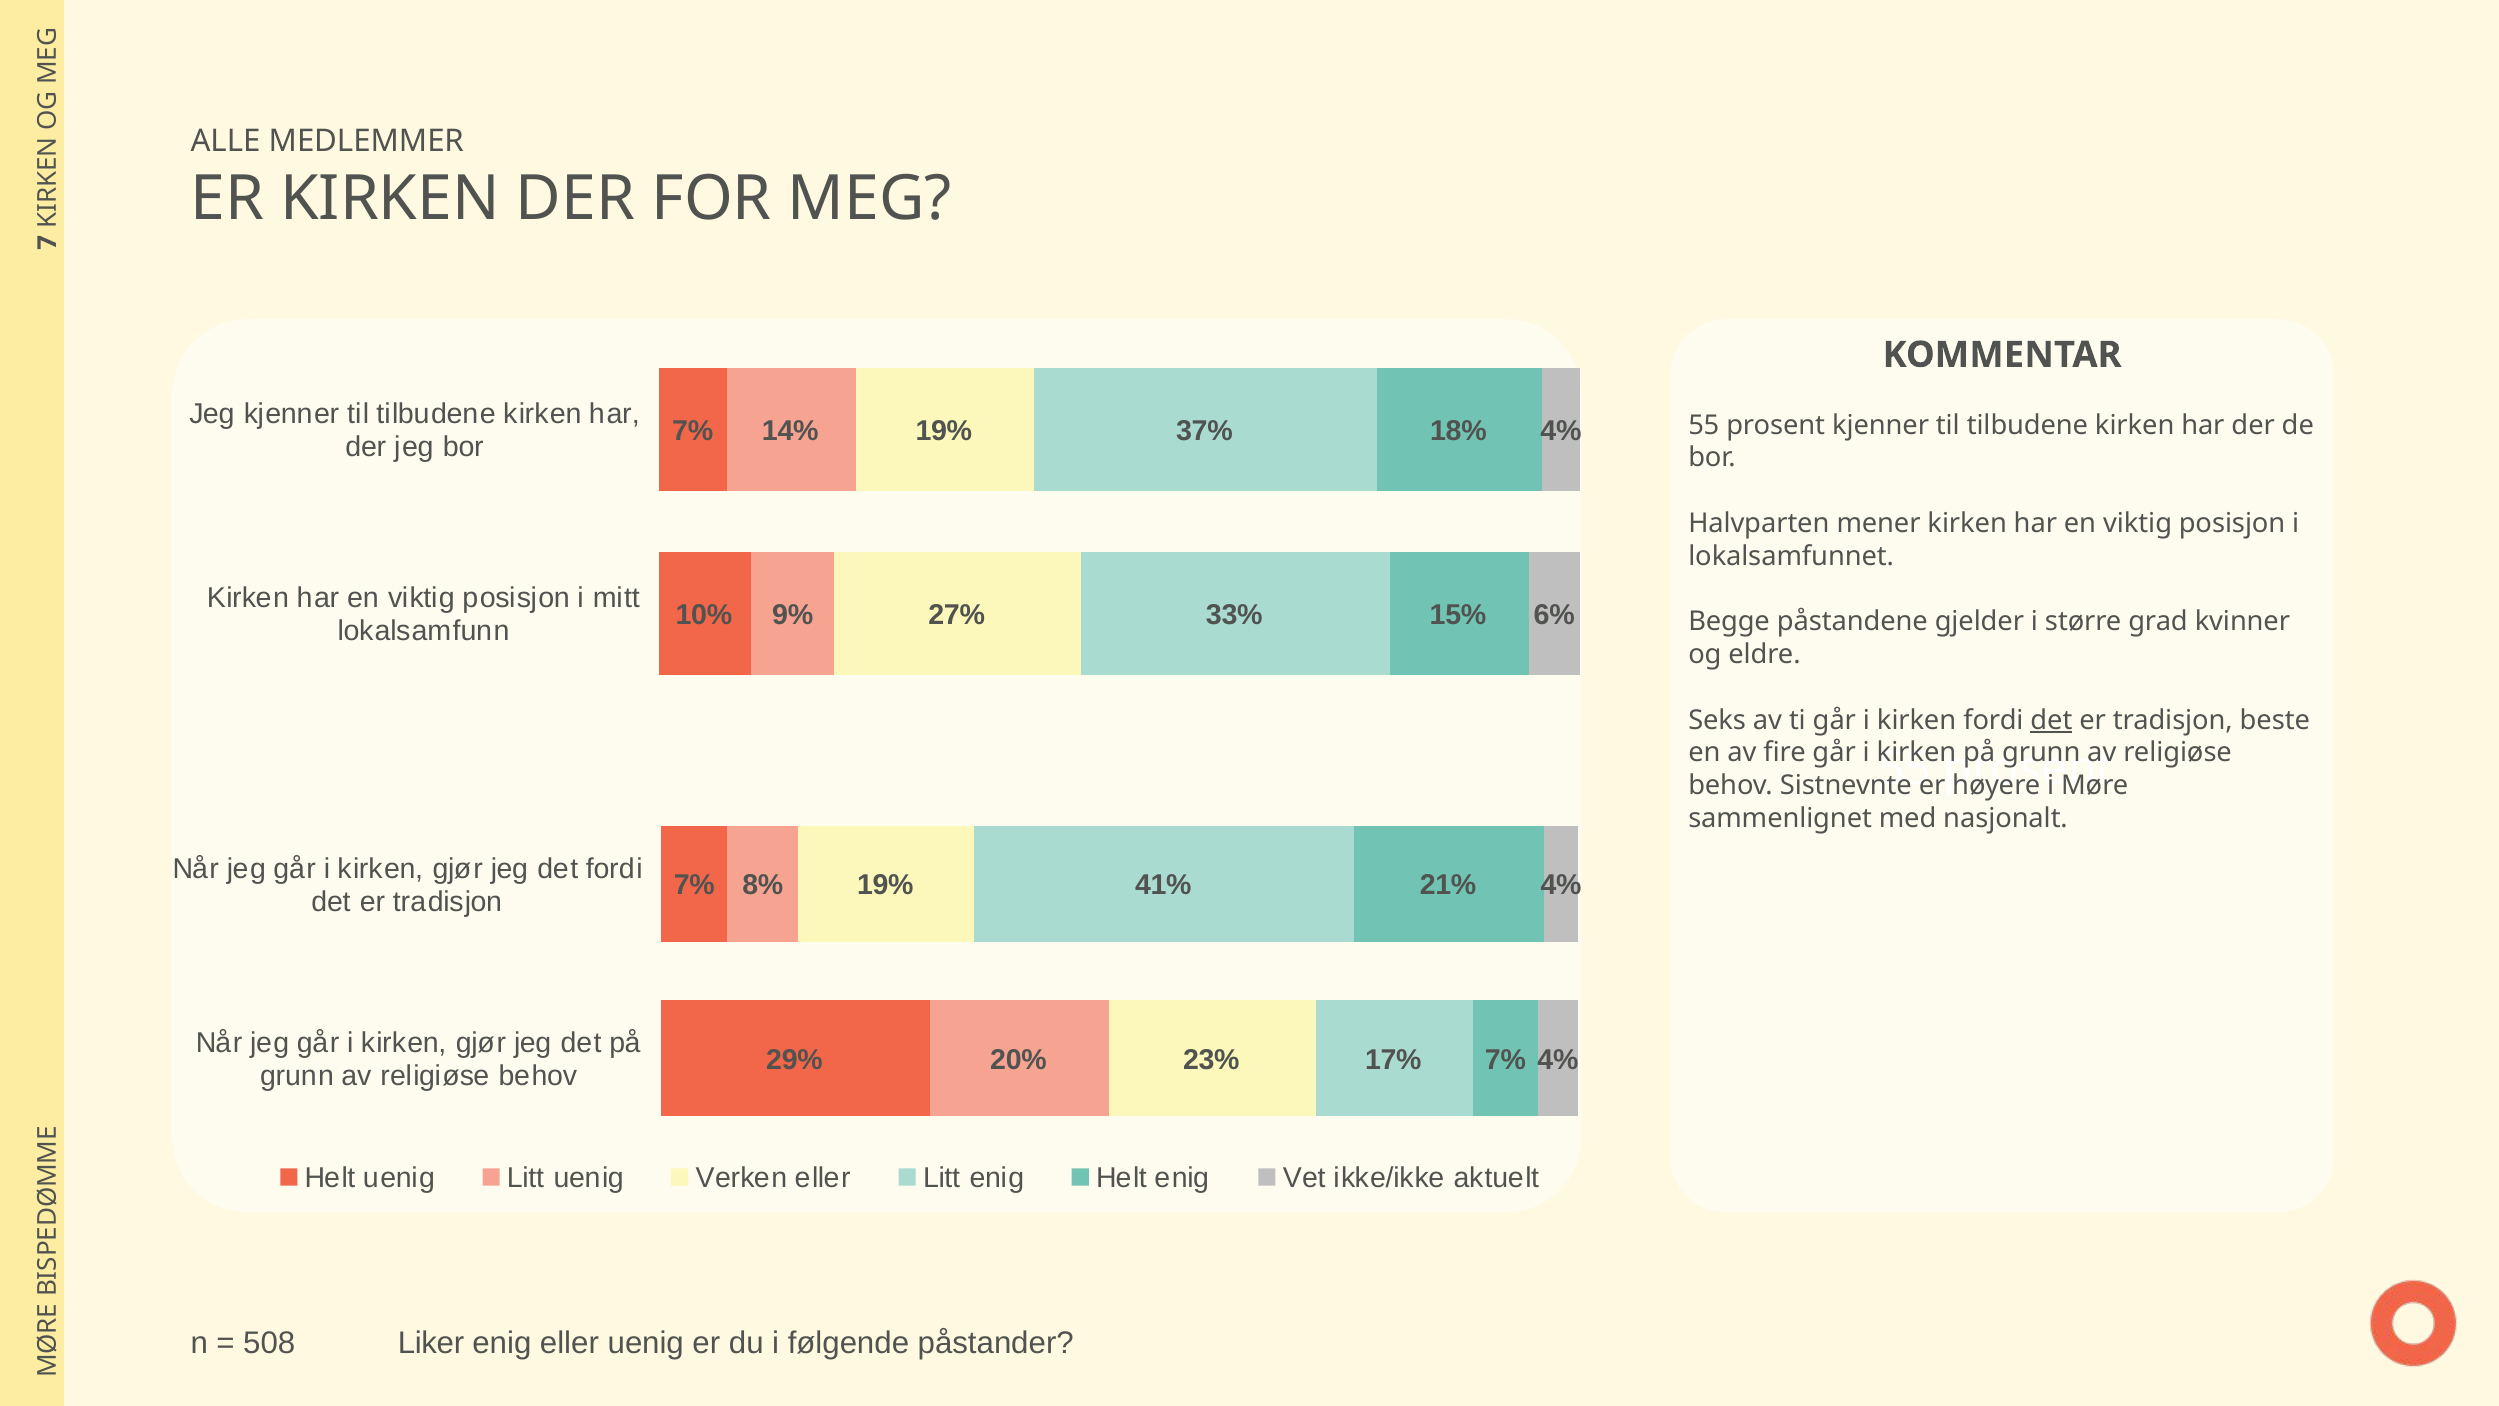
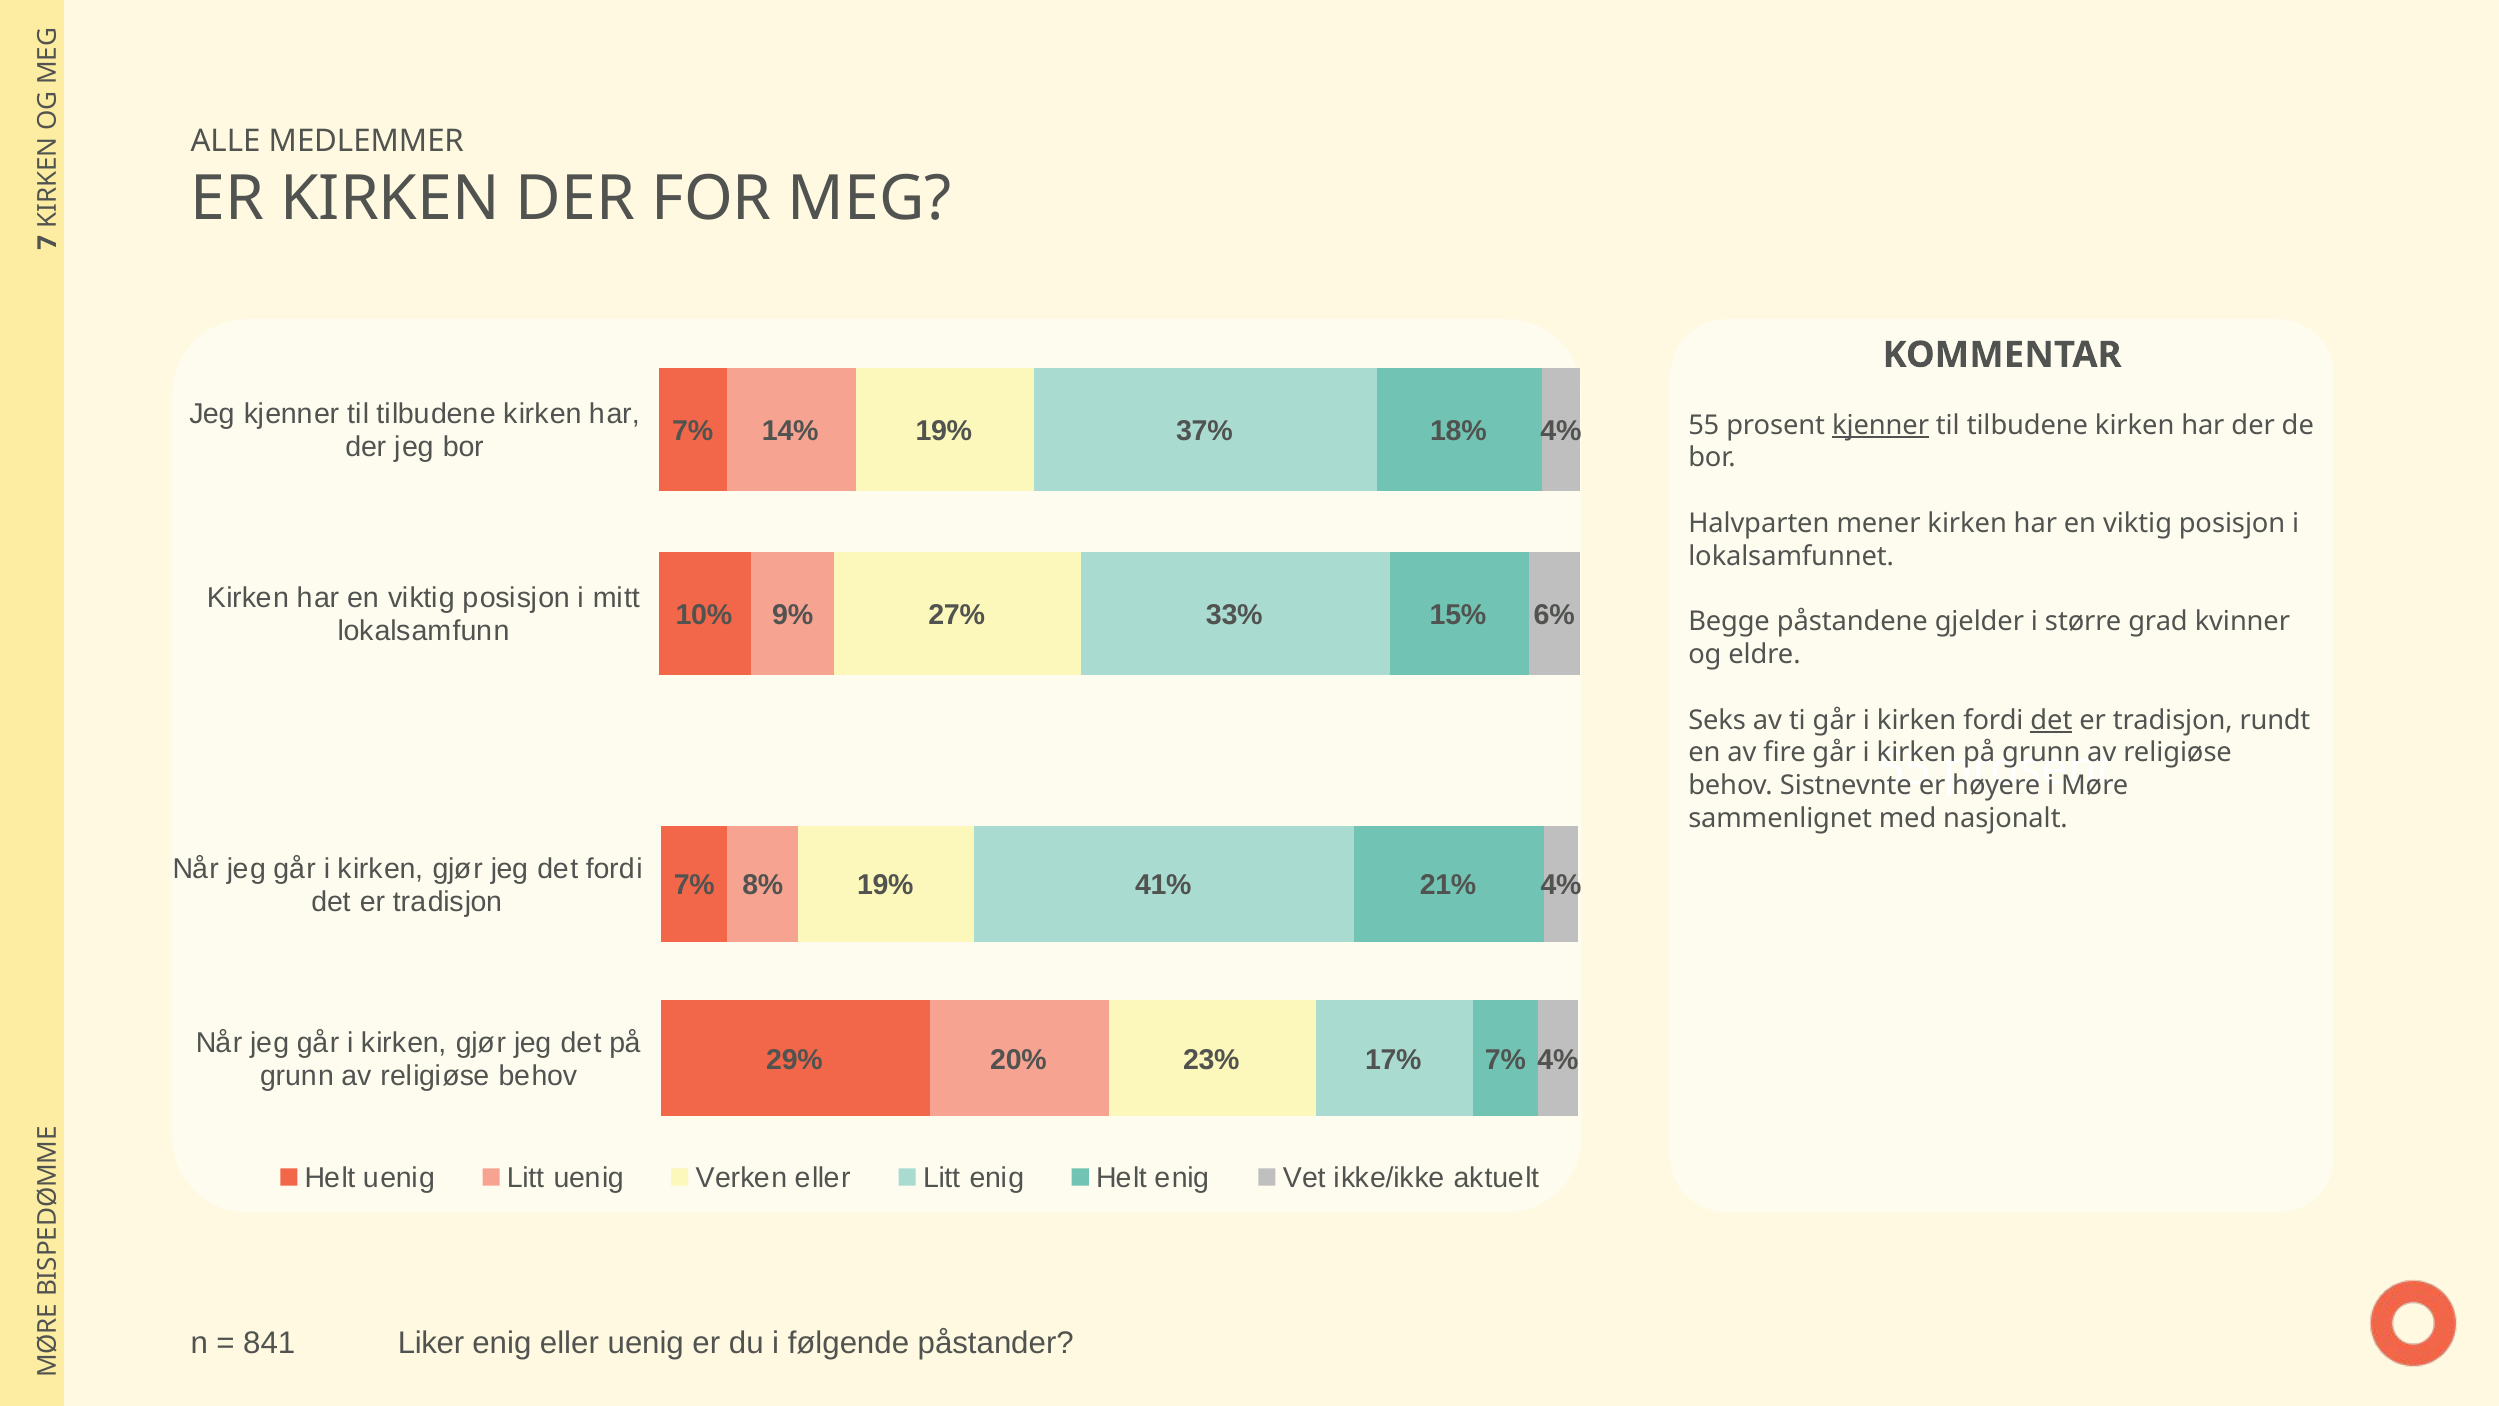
kjenner at (1881, 425) underline: none -> present
beste: beste -> rundt
508: 508 -> 841
